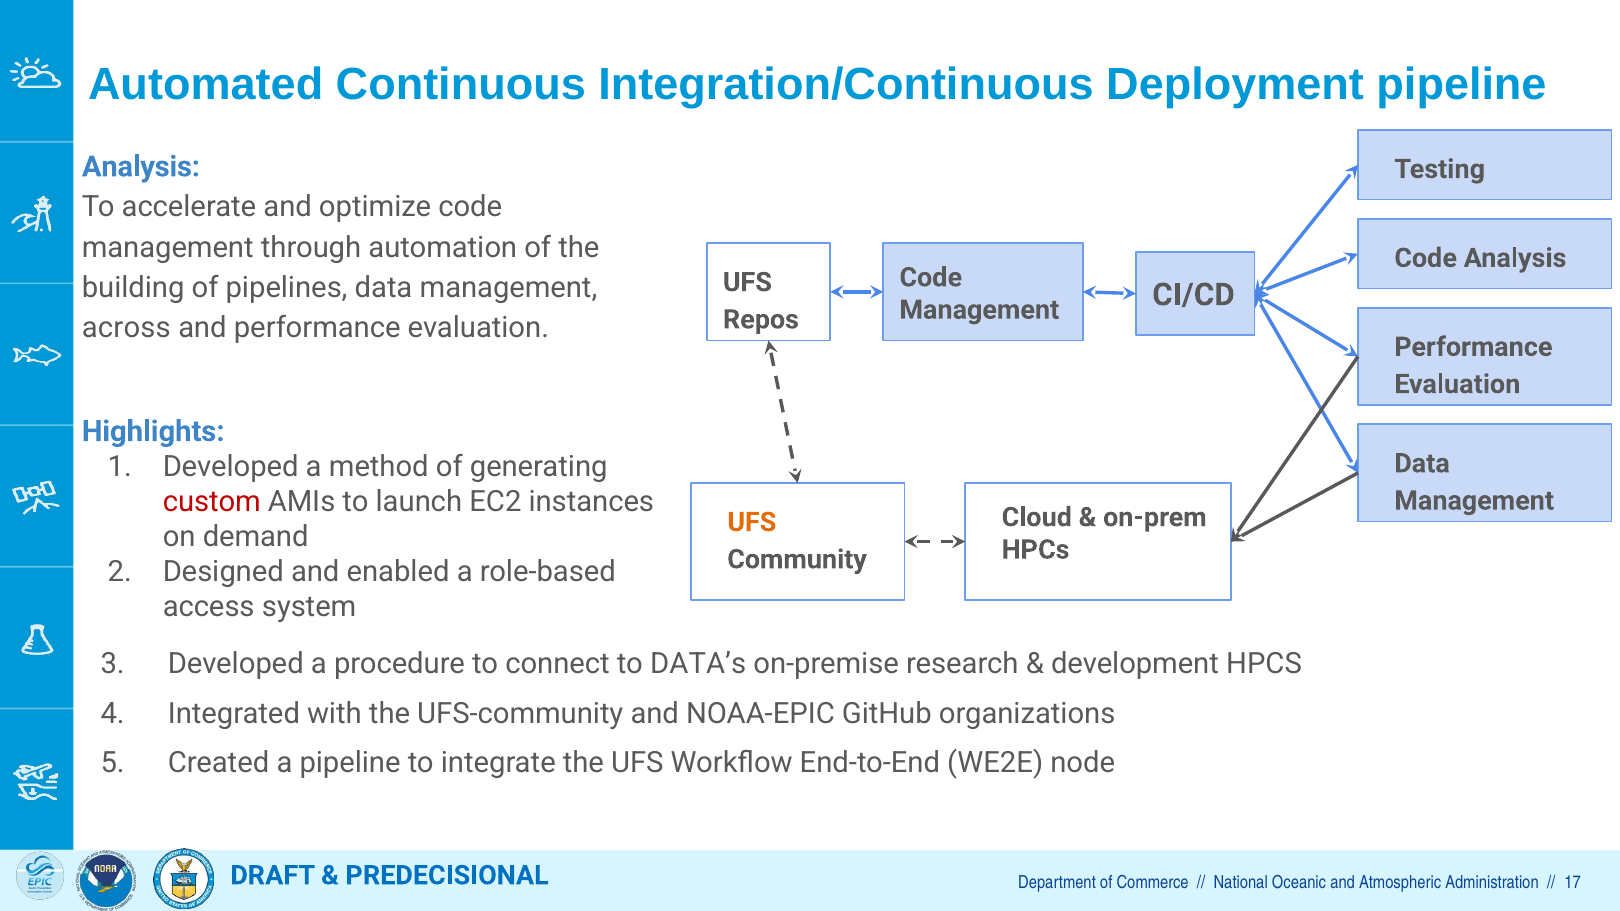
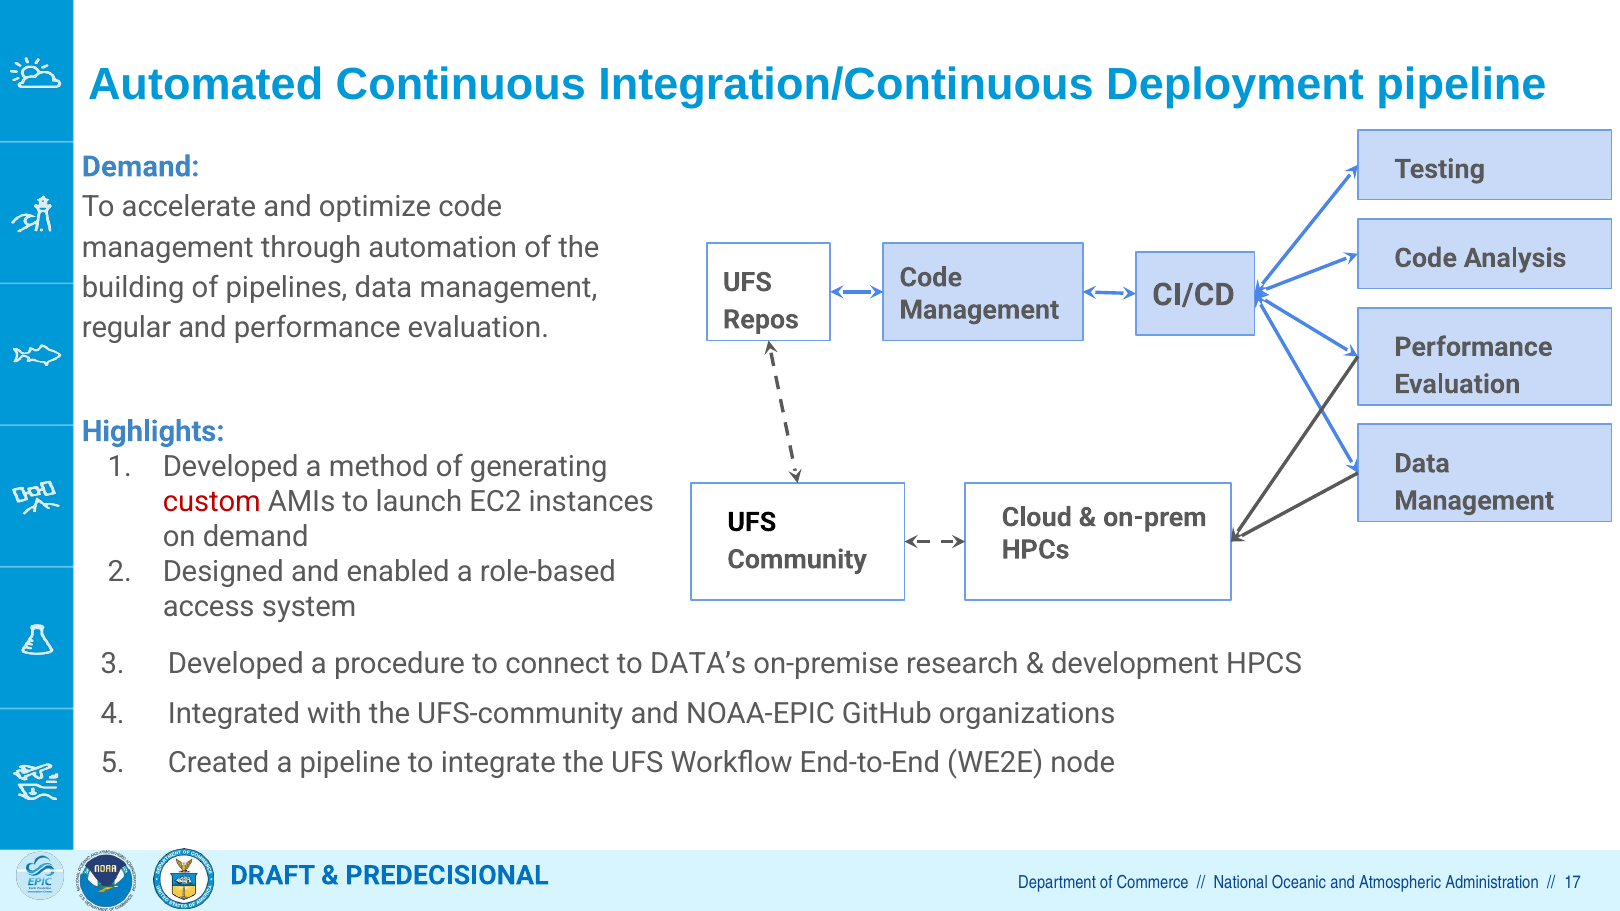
Analysis at (141, 167): Analysis -> Demand
across: across -> regular
UFS at (752, 522) colour: orange -> black
